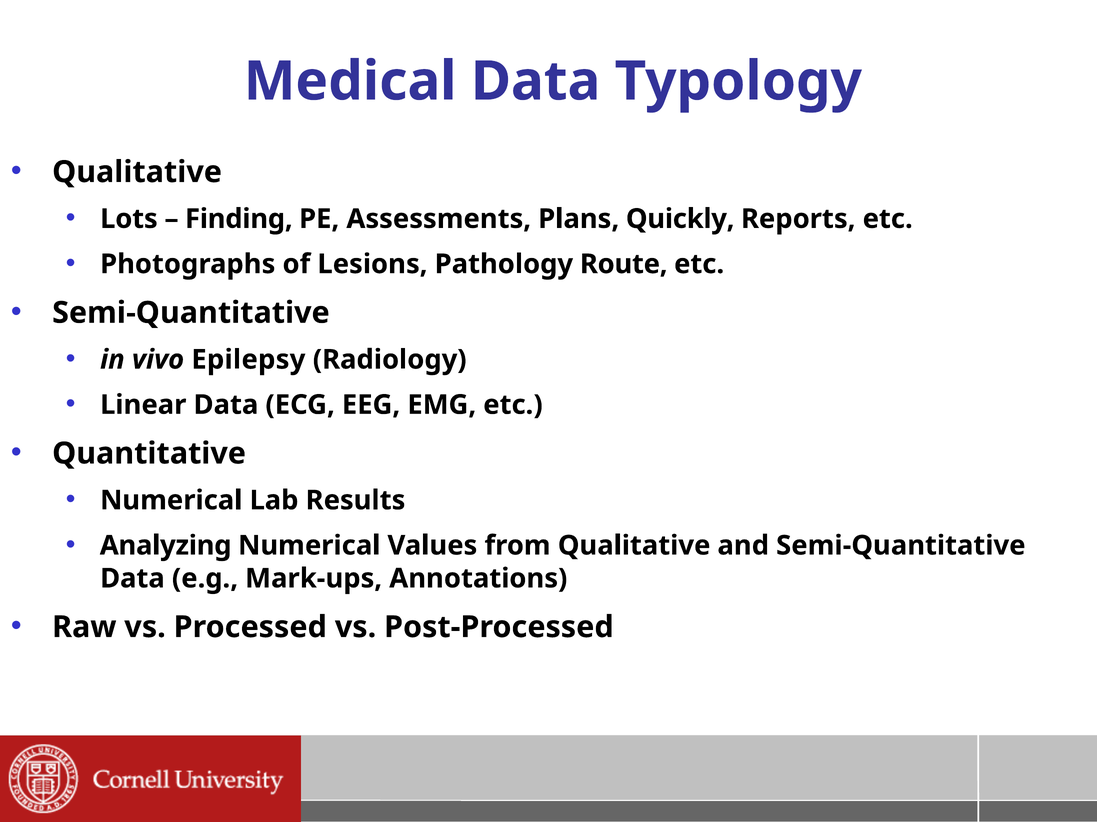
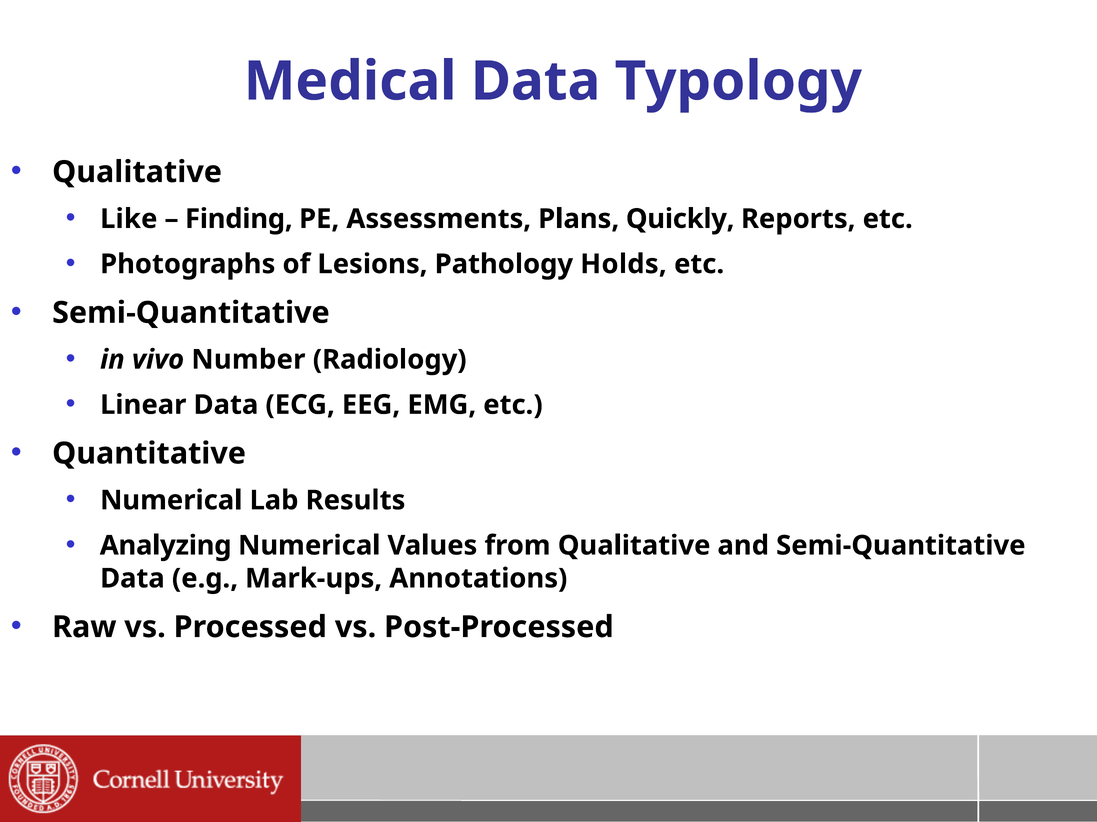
Lots: Lots -> Like
Route: Route -> Holds
Epilepsy: Epilepsy -> Number
